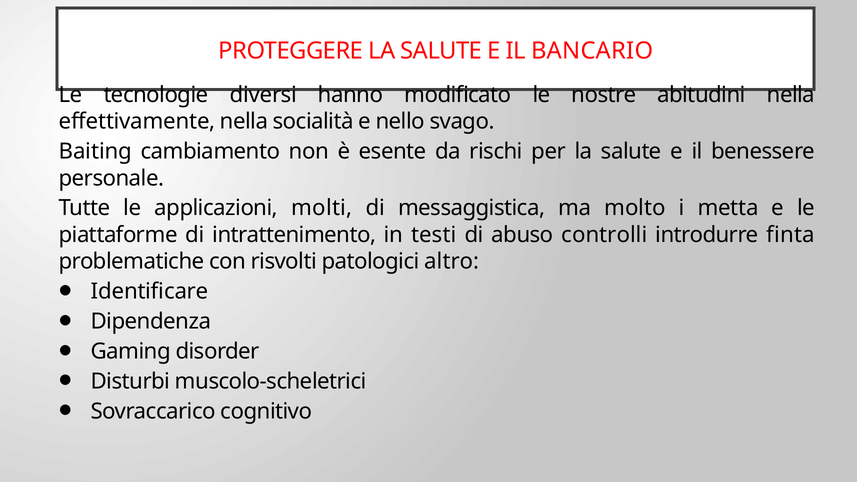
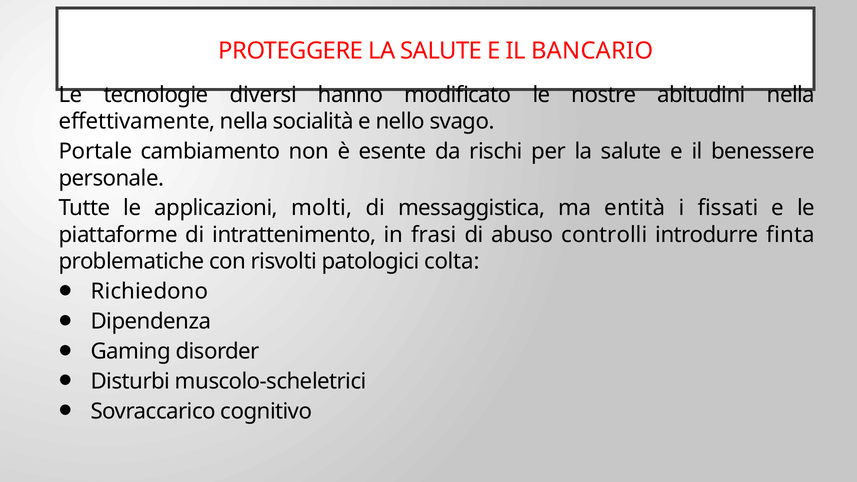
Baiting: Baiting -> Portale
molto: molto -> entità
metta: metta -> fissati
testi: testi -> frasi
altro: altro -> colta
Identificare: Identificare -> Richiedono
